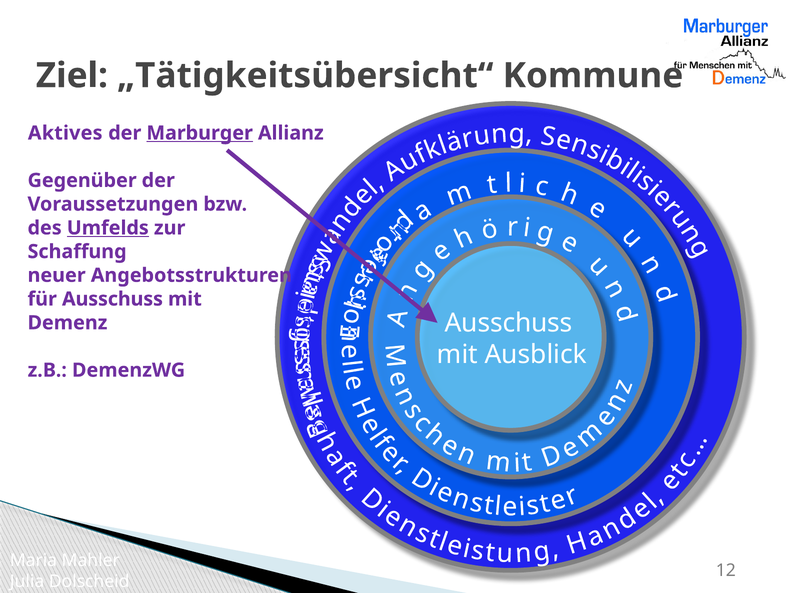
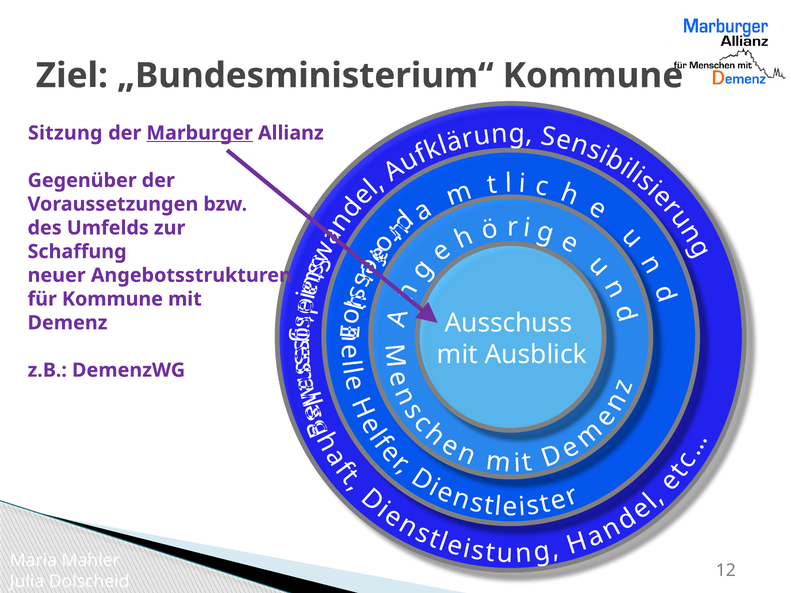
„Tätigkeitsübersicht“: „Tätigkeitsübersicht“ -> „Bundesministerium“
Aktives: Aktives -> Sitzung
Umfelds underline: present -> none
für Ausschuss: Ausschuss -> Kommune
